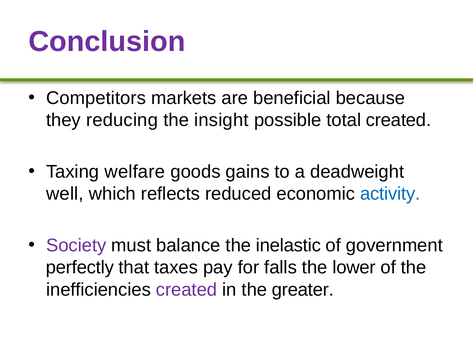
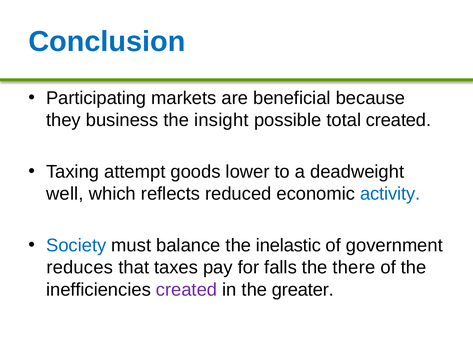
Conclusion colour: purple -> blue
Competitors: Competitors -> Participating
reducing: reducing -> business
welfare: welfare -> attempt
gains: gains -> lower
Society colour: purple -> blue
perfectly: perfectly -> reduces
lower: lower -> there
